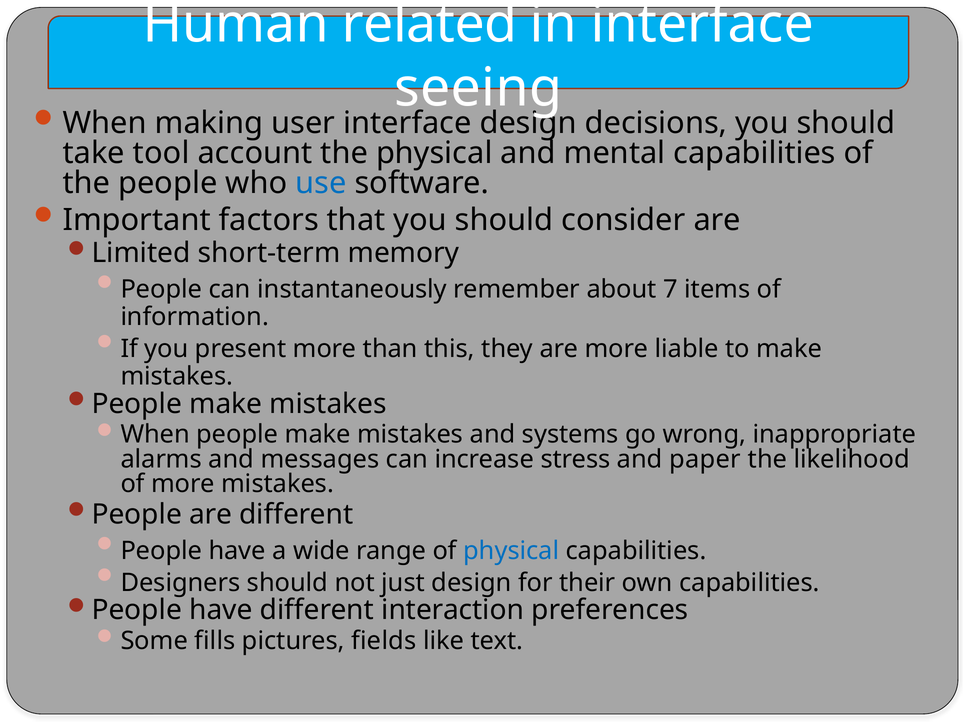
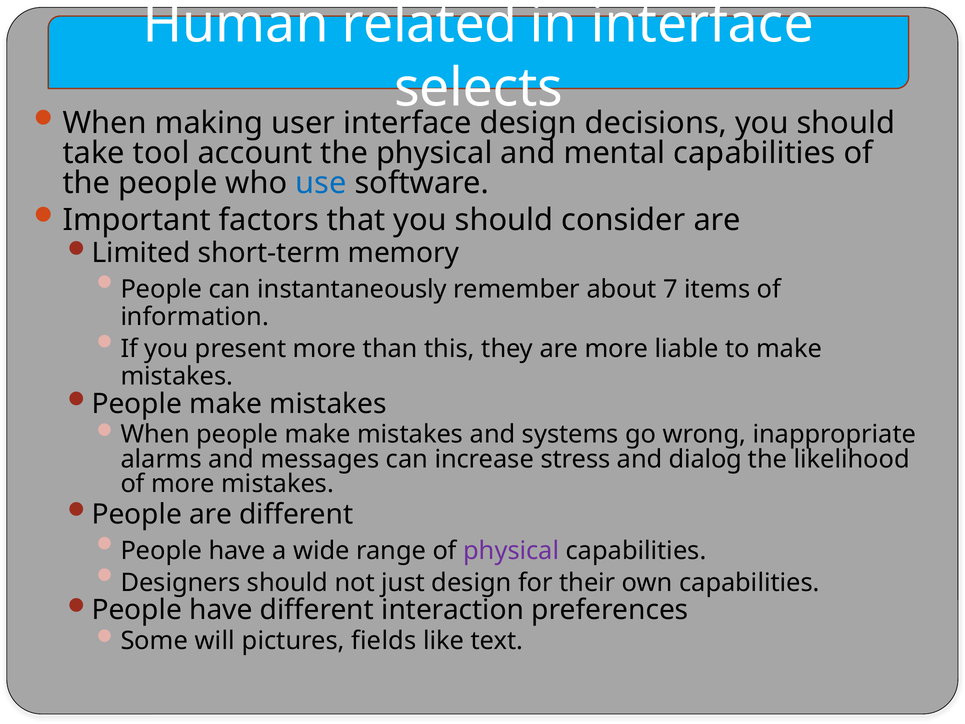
seeing: seeing -> selects
paper: paper -> dialog
physical at (511, 550) colour: blue -> purple
fills: fills -> will
